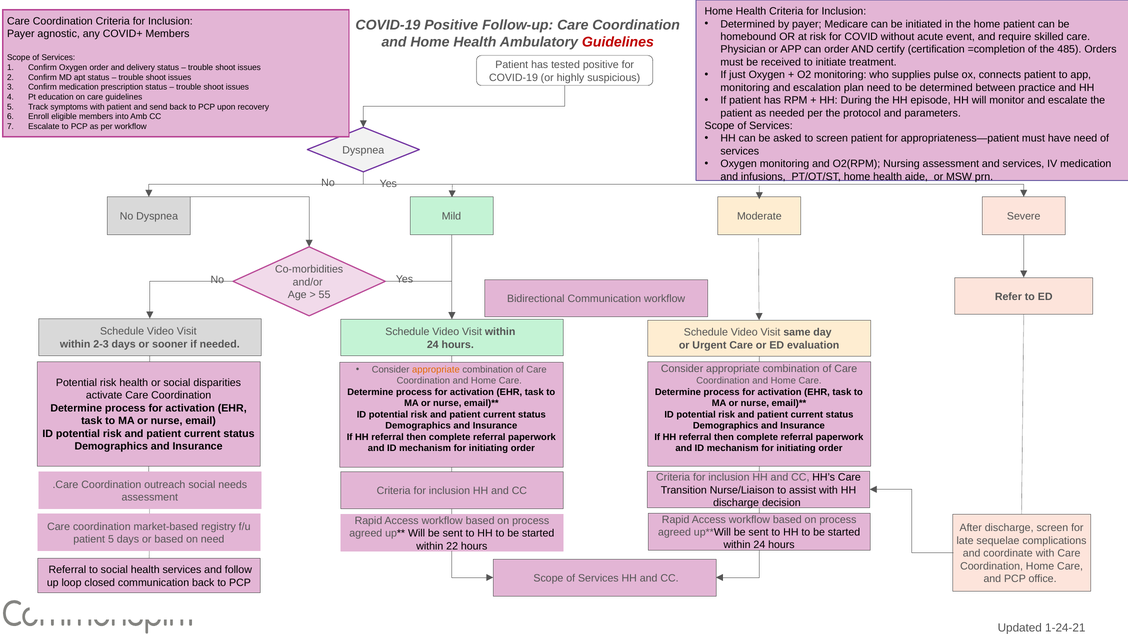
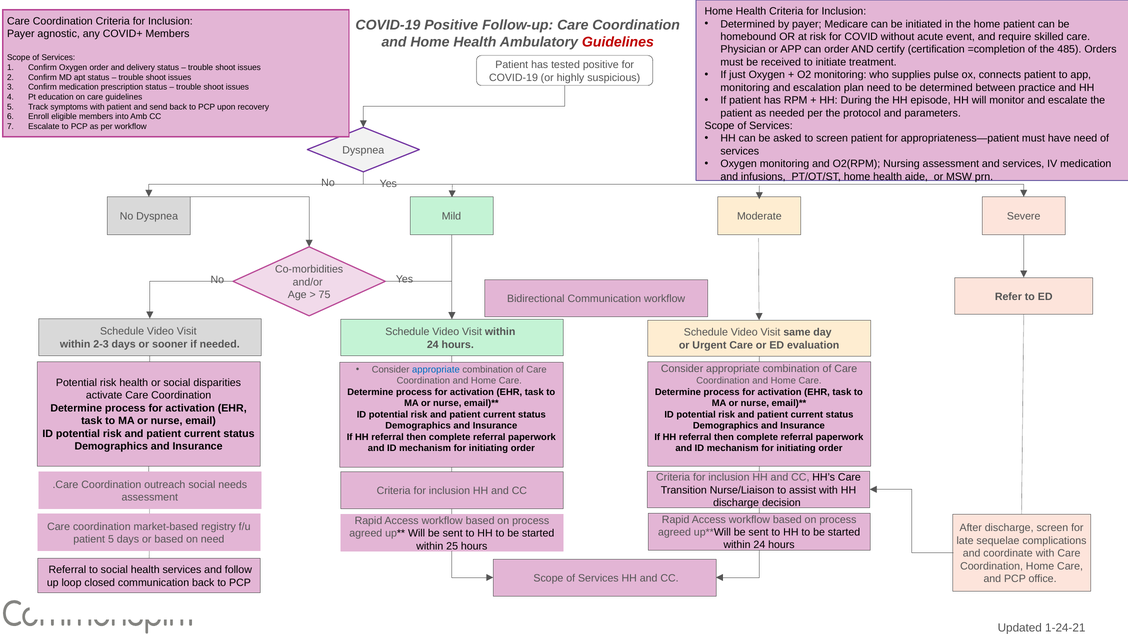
55: 55 -> 75
appropriate at (436, 370) colour: orange -> blue
22: 22 -> 25
